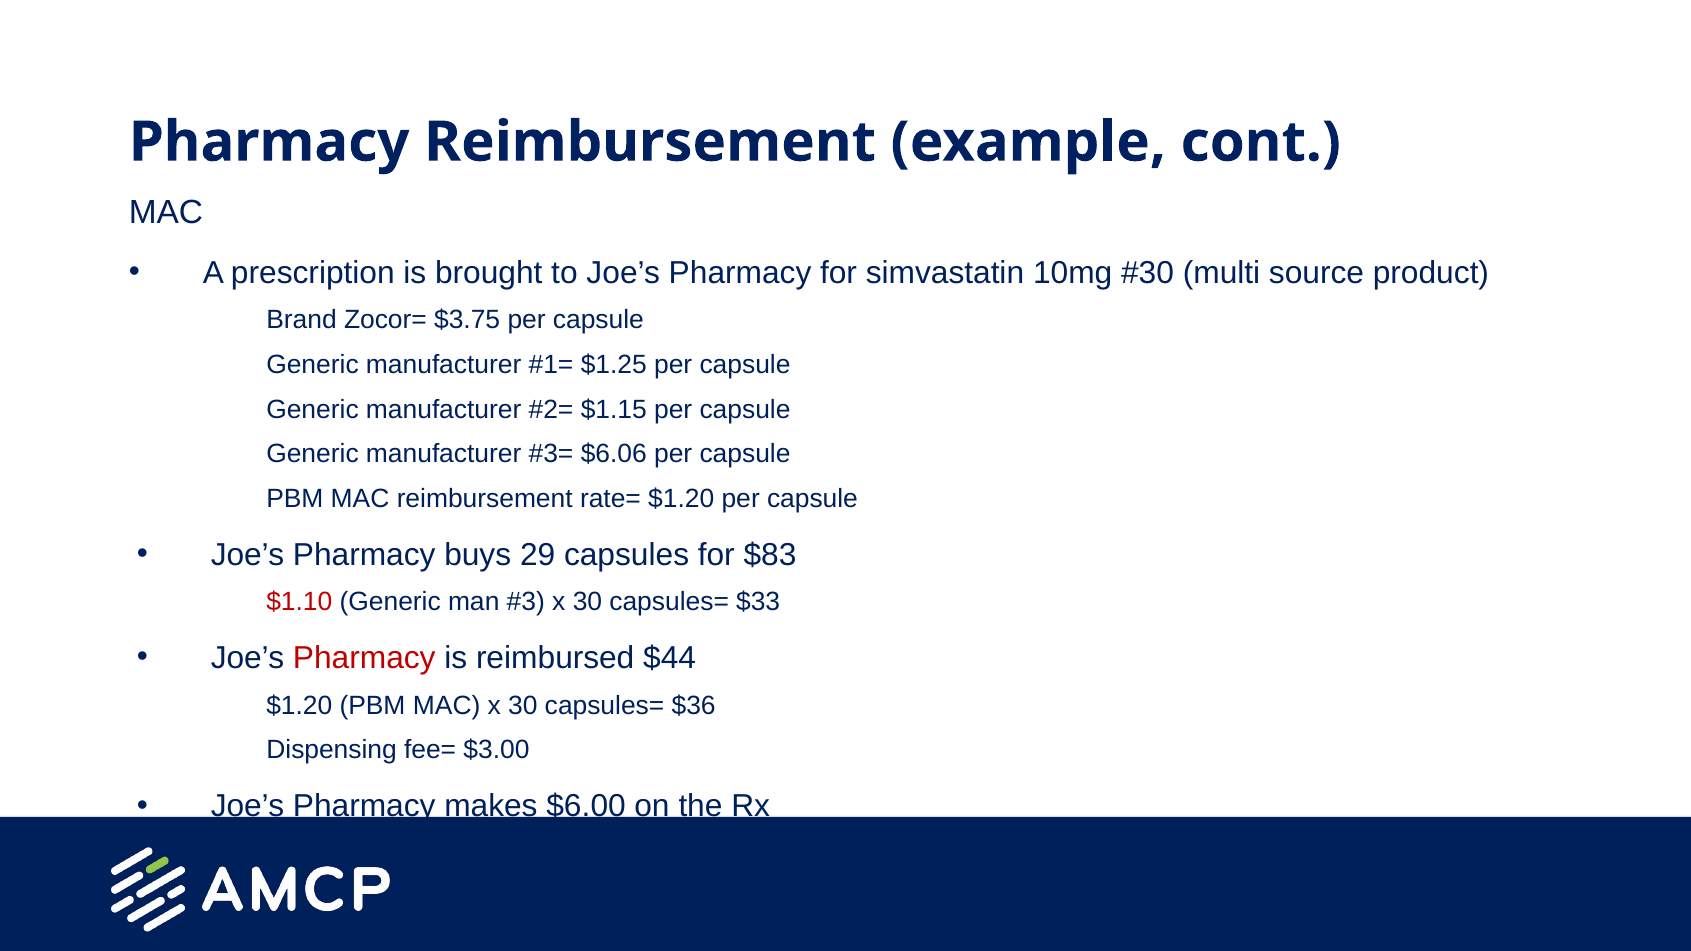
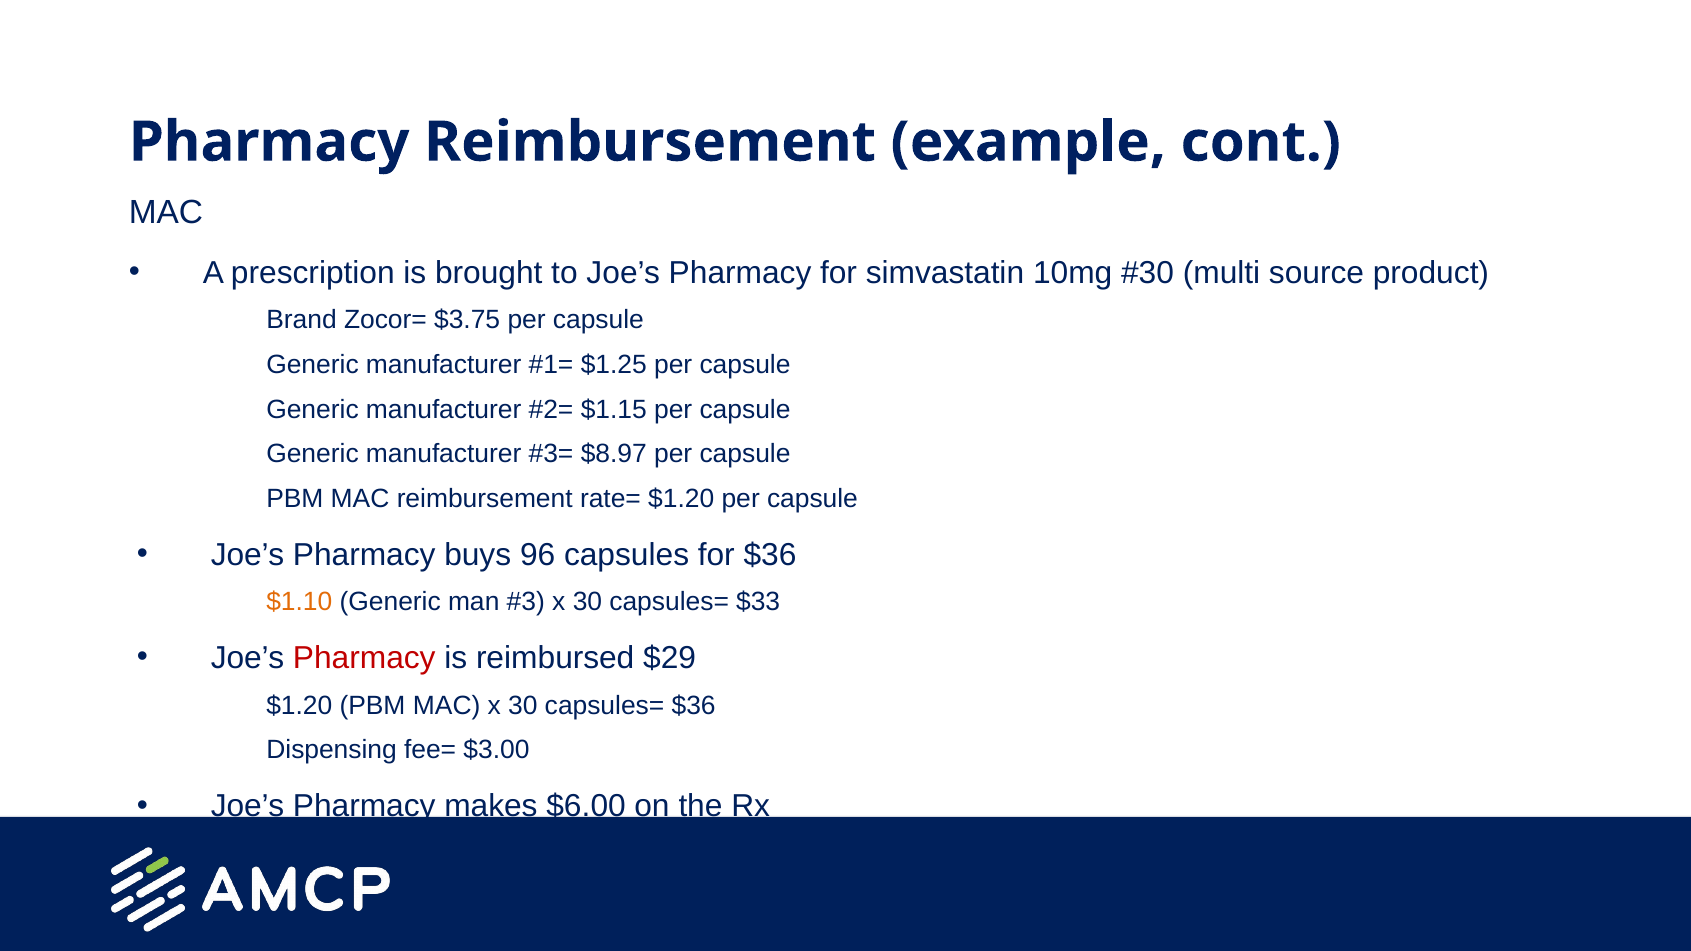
$6.06: $6.06 -> $8.97
29: 29 -> 96
for $83: $83 -> $36
$1.10 colour: red -> orange
$44: $44 -> $29
